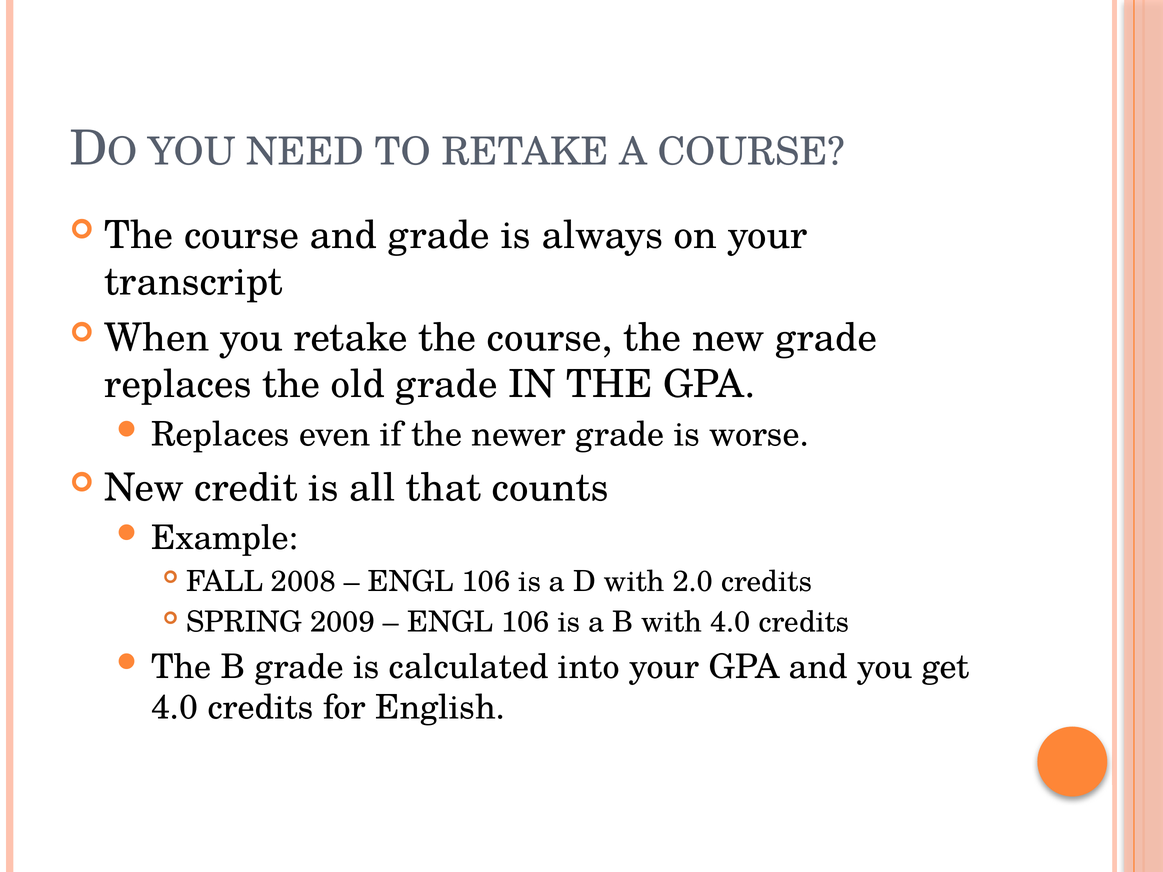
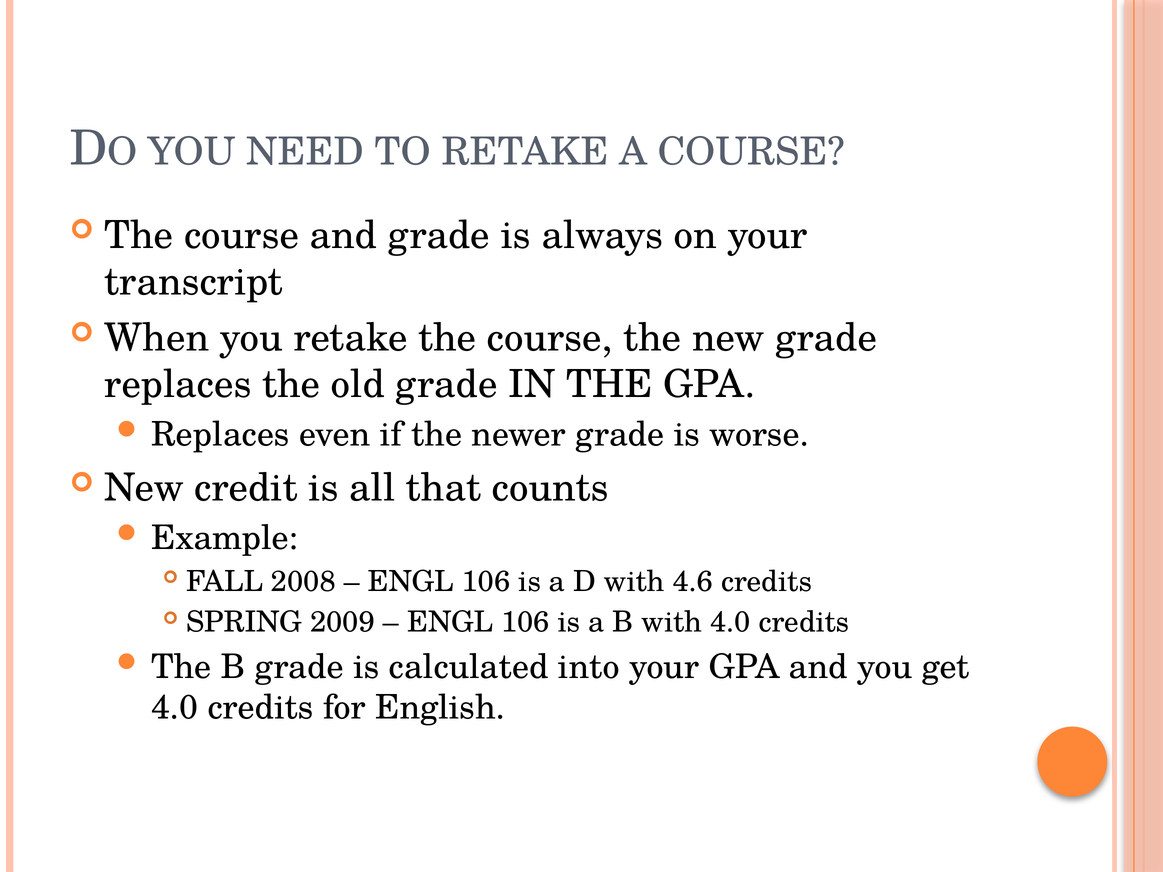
2.0: 2.0 -> 4.6
